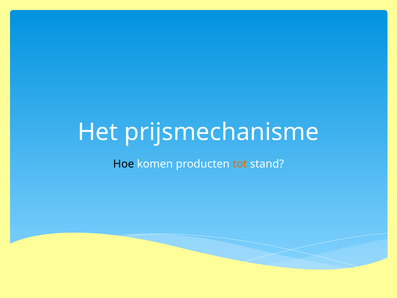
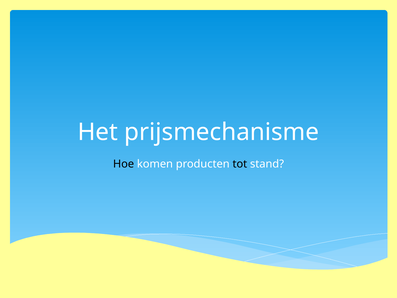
tot colour: orange -> black
